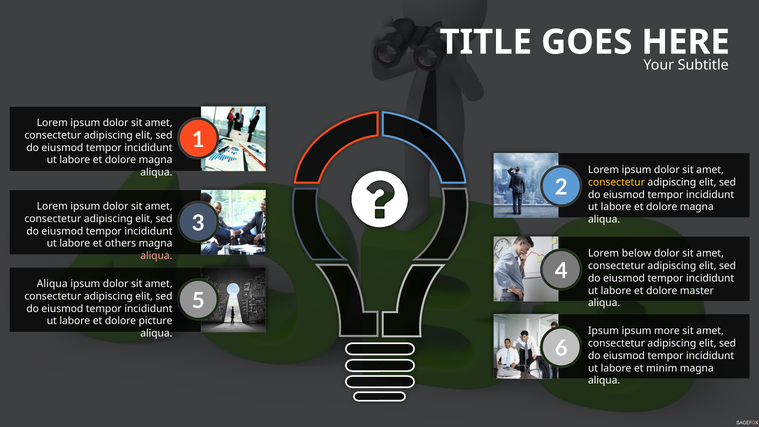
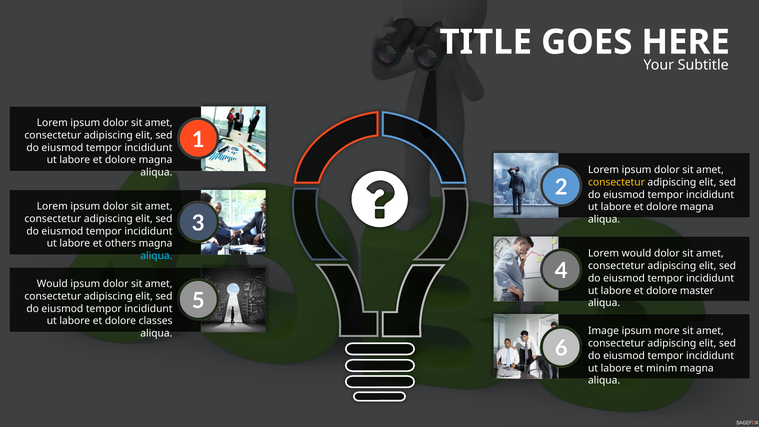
Lorem below: below -> would
aliqua at (156, 256) colour: pink -> light blue
Aliqua at (52, 284): Aliqua -> Would
picture: picture -> classes
Ipsum at (604, 331): Ipsum -> Image
